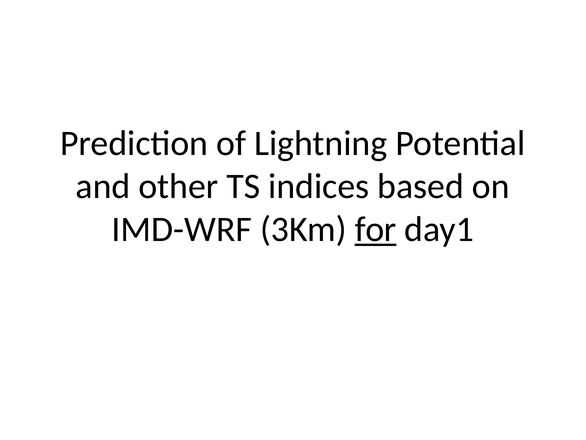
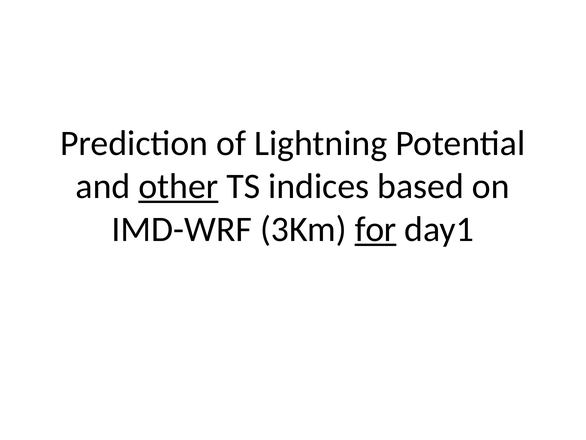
other underline: none -> present
